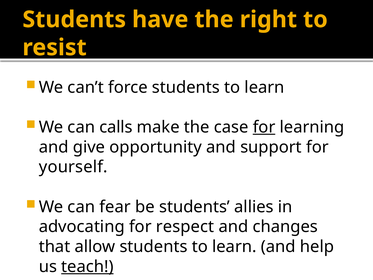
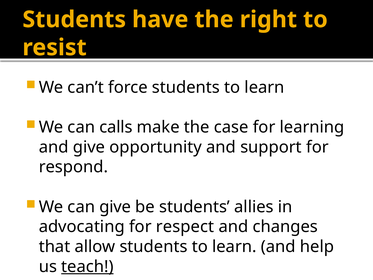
for at (264, 127) underline: present -> none
yourself: yourself -> respond
can fear: fear -> give
